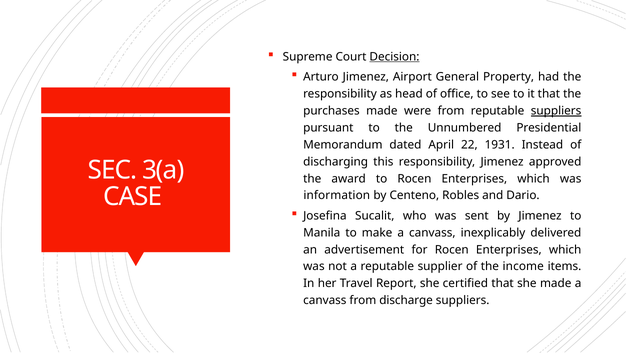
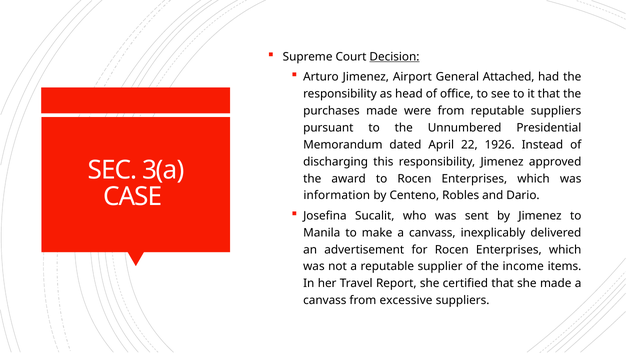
Property: Property -> Attached
suppliers at (556, 111) underline: present -> none
1931: 1931 -> 1926
discharge: discharge -> excessive
